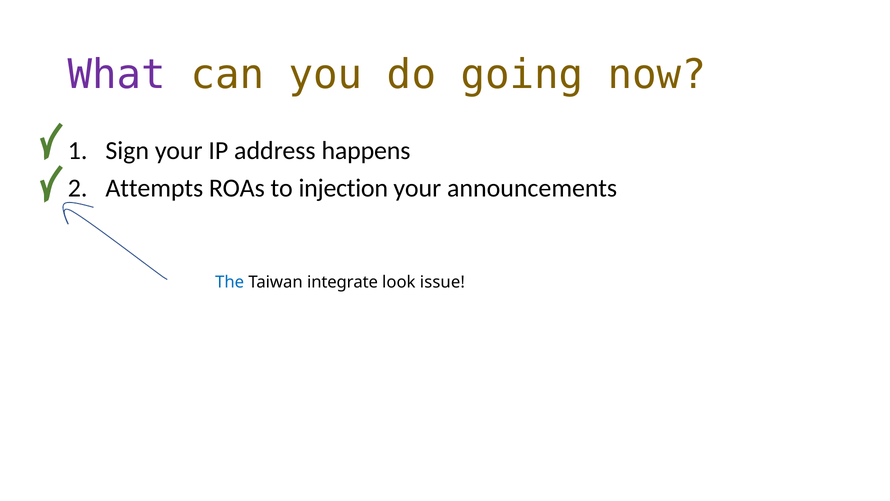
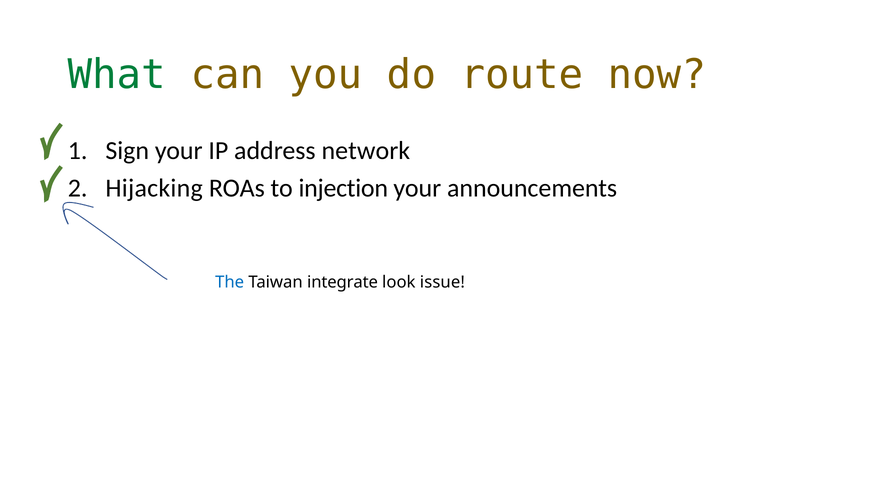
What colour: purple -> green
going: going -> route
happens: happens -> network
Attempts: Attempts -> Hijacking
